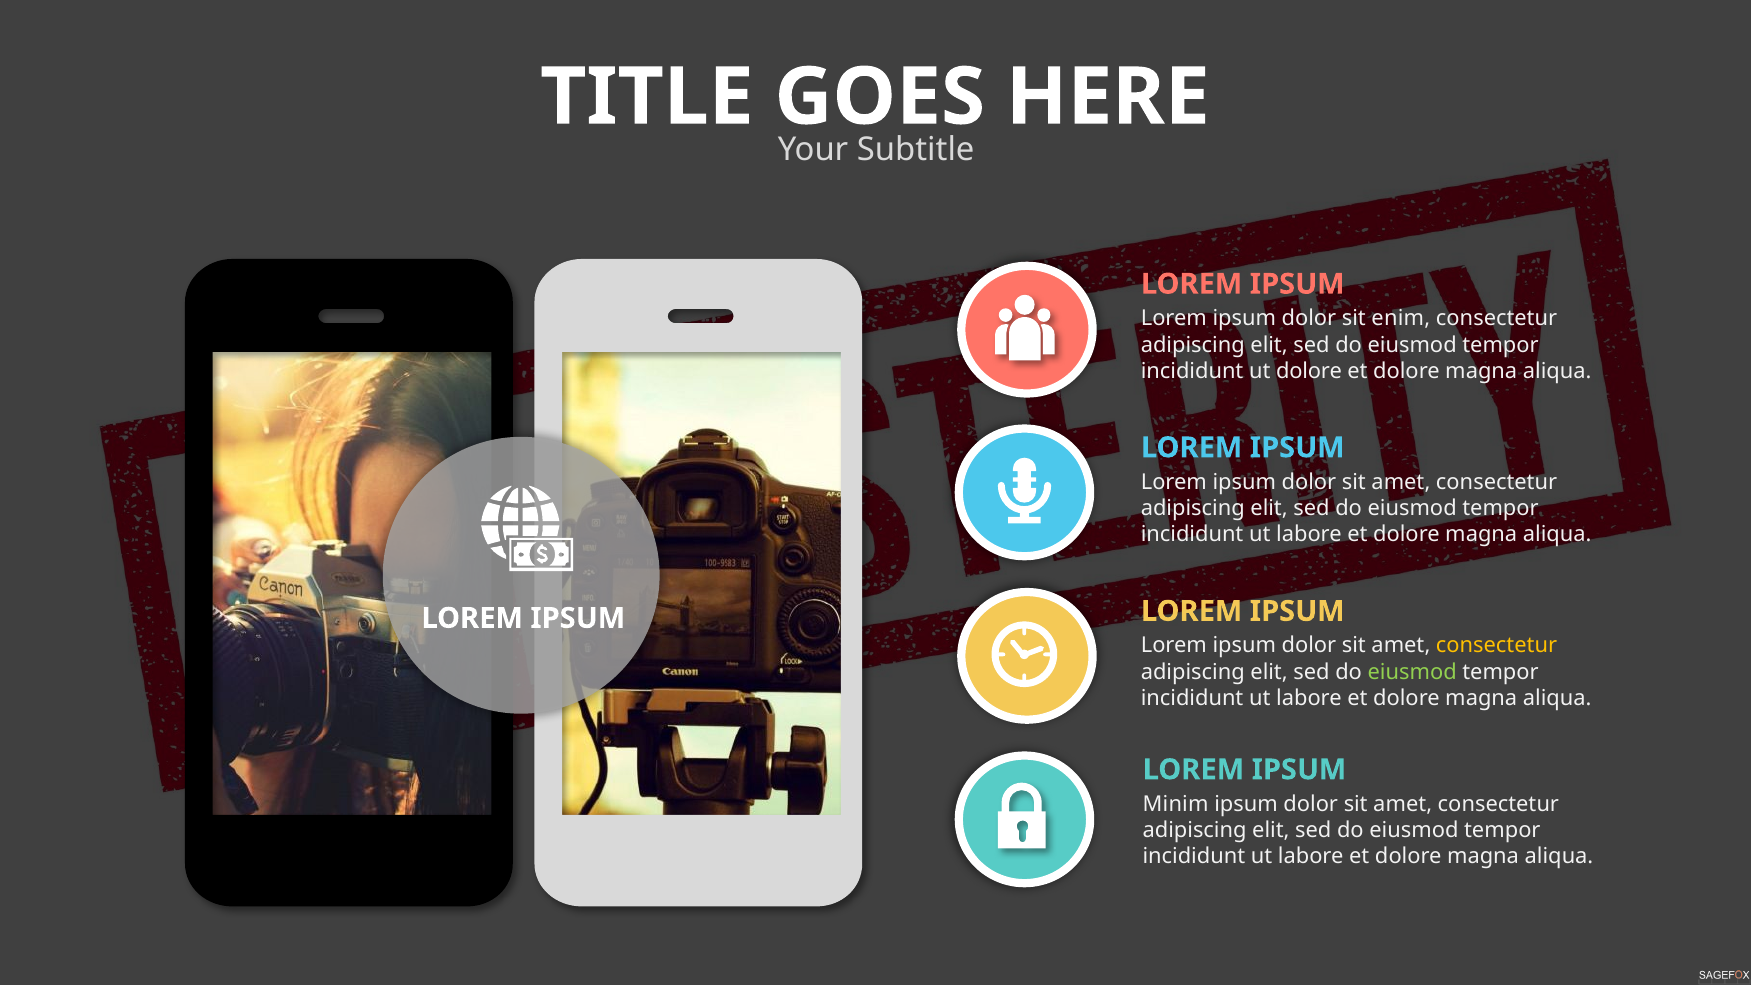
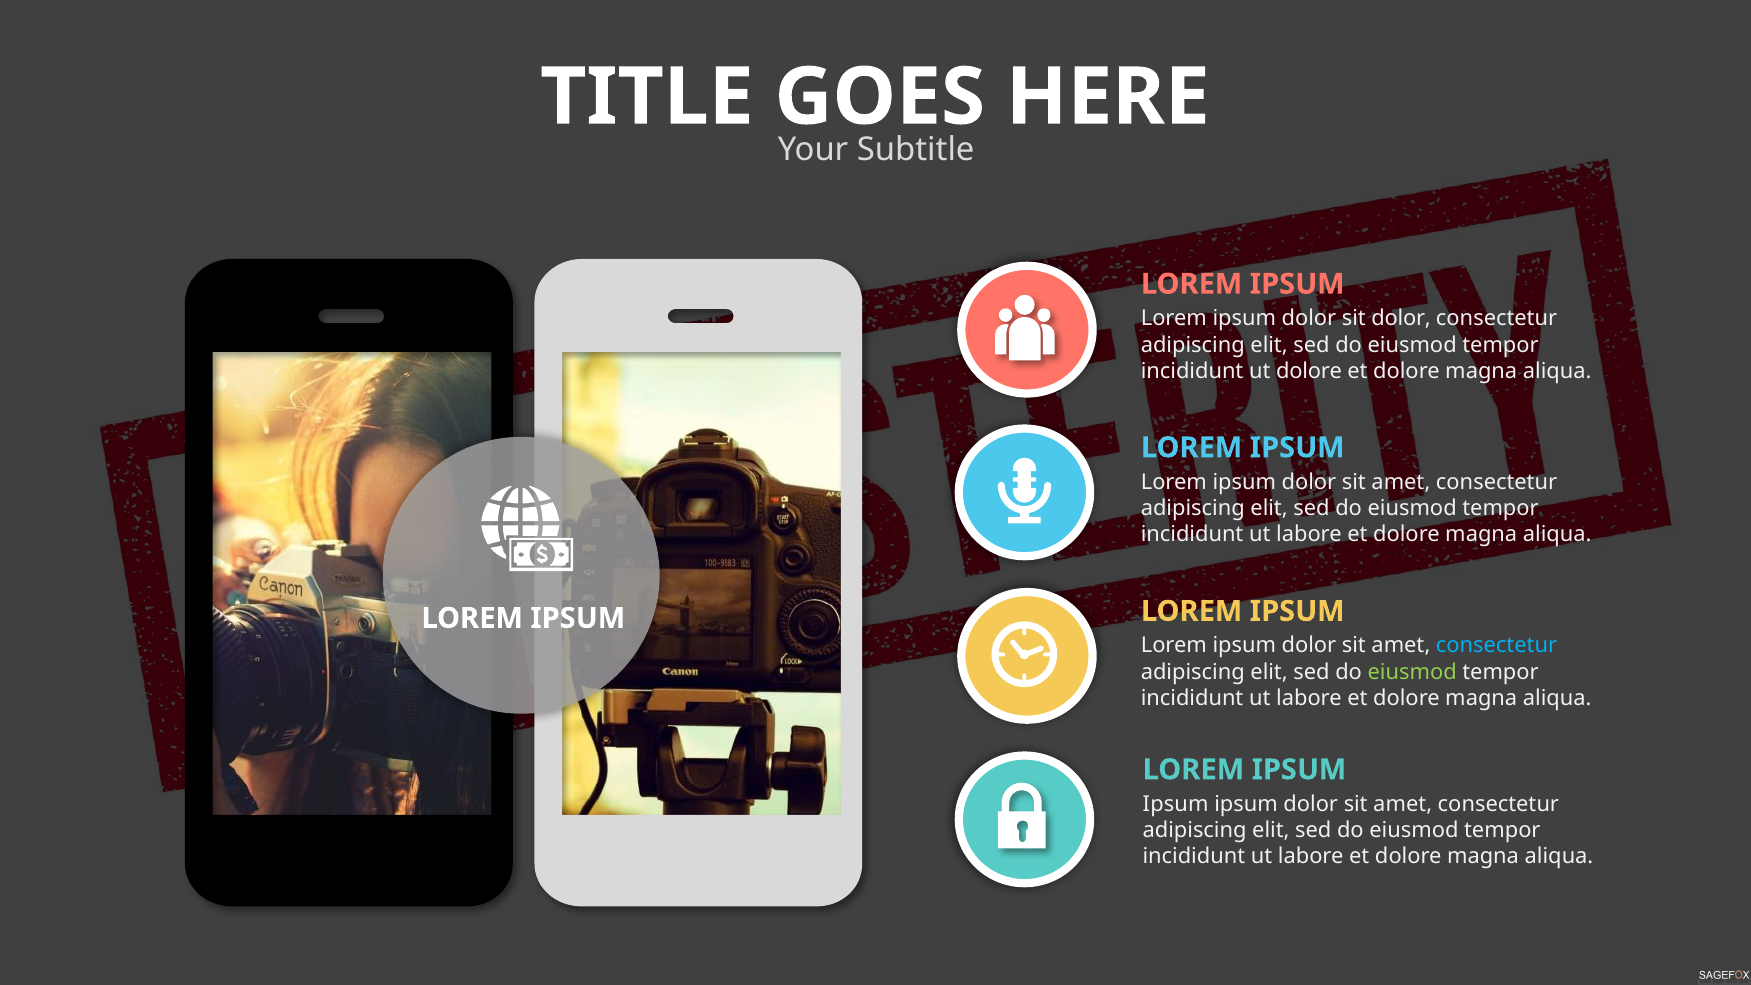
sit enim: enim -> dolor
consectetur at (1497, 646) colour: yellow -> light blue
Minim at (1176, 804): Minim -> Ipsum
